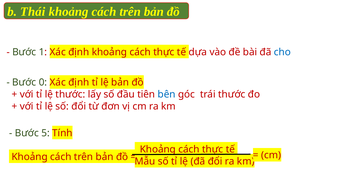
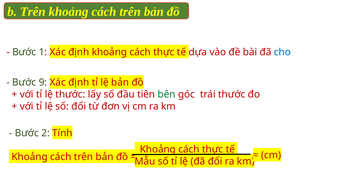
b Thái: Thái -> Trên
0: 0 -> 9
bên colour: blue -> green
5: 5 -> 2
